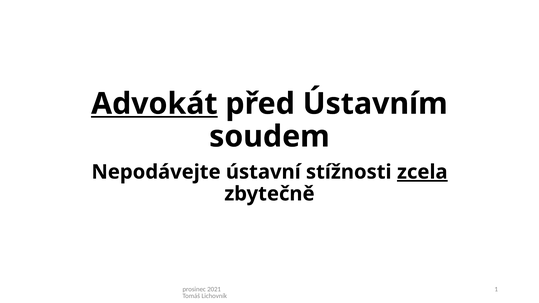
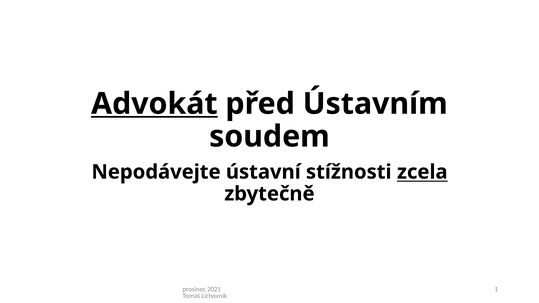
zcela underline: present -> none
